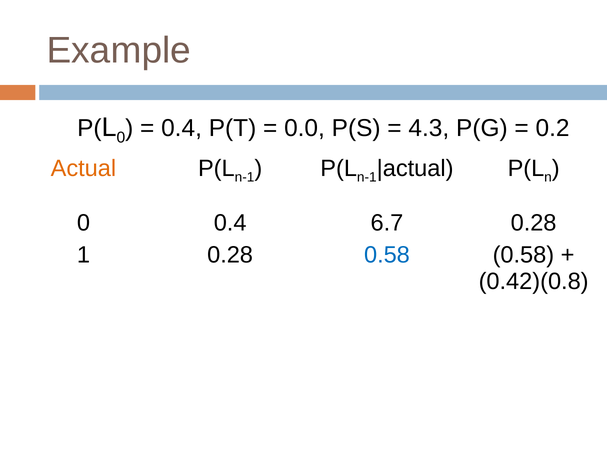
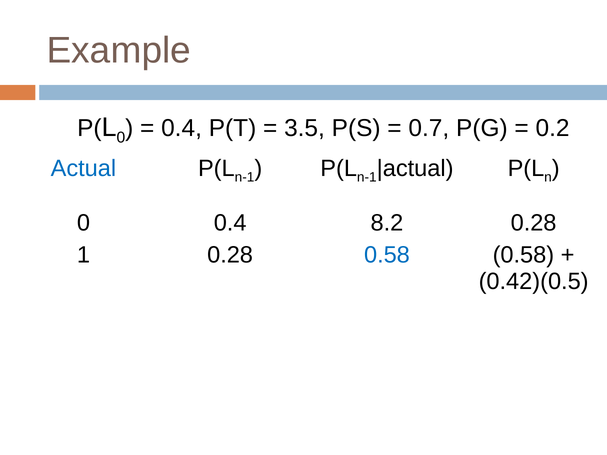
0.0: 0.0 -> 3.5
4.3: 4.3 -> 0.7
Actual colour: orange -> blue
6.7: 6.7 -> 8.2
0.42)(0.8: 0.42)(0.8 -> 0.42)(0.5
